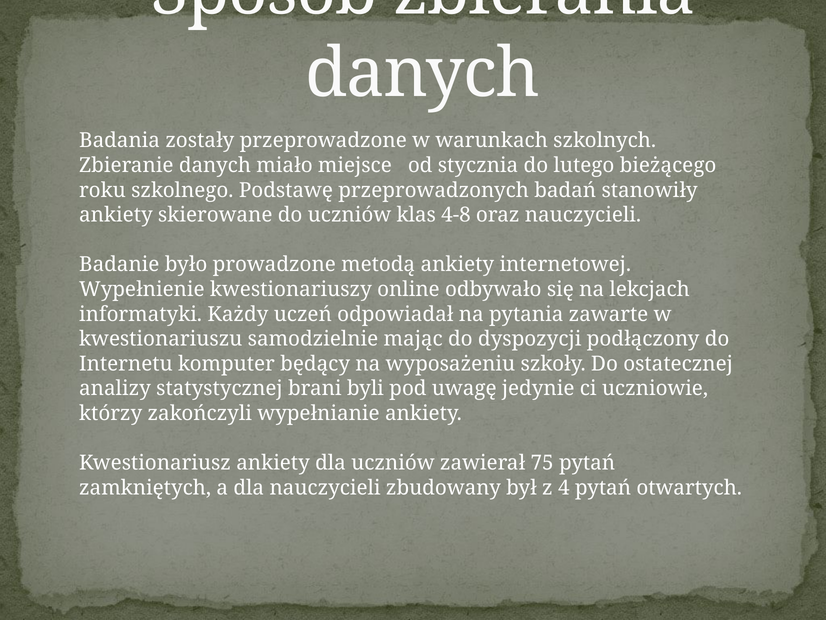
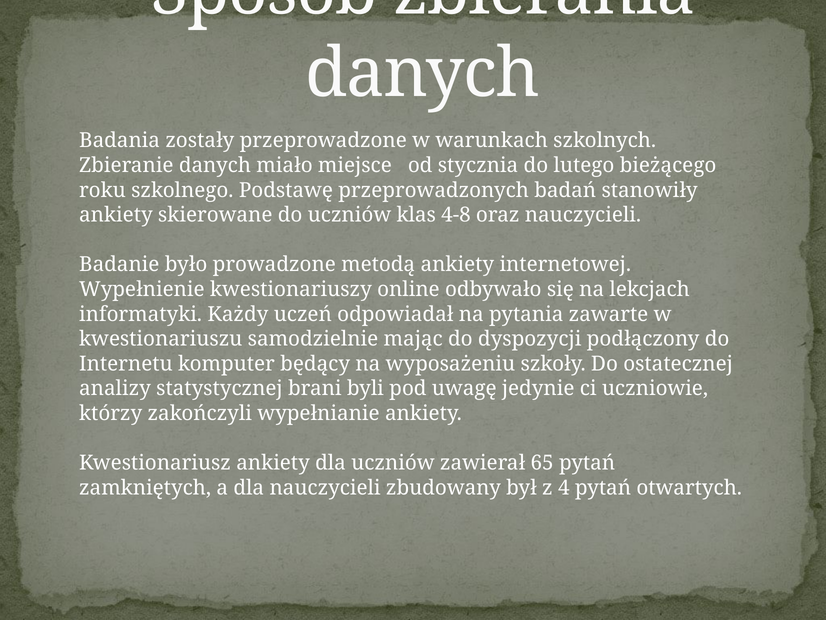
75: 75 -> 65
